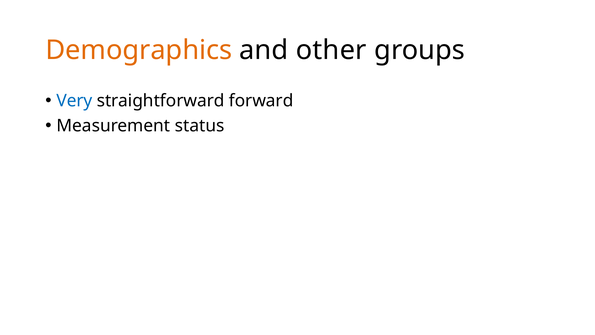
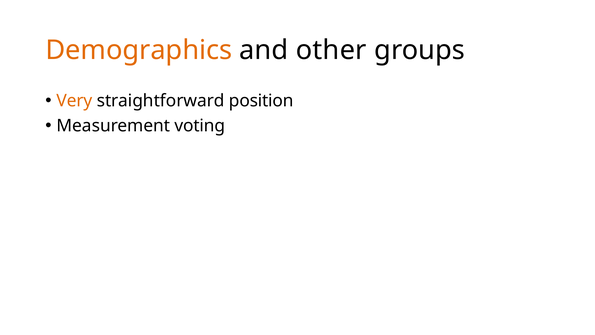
Very colour: blue -> orange
forward: forward -> position
status: status -> voting
